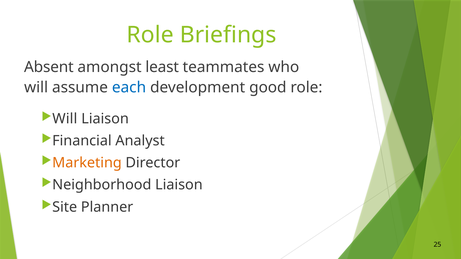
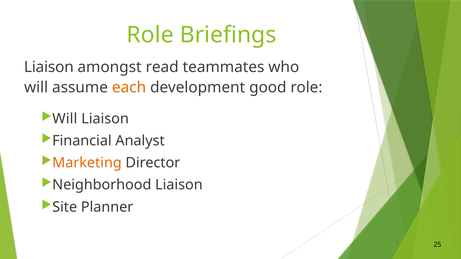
Absent at (49, 67): Absent -> Liaison
least: least -> read
each colour: blue -> orange
